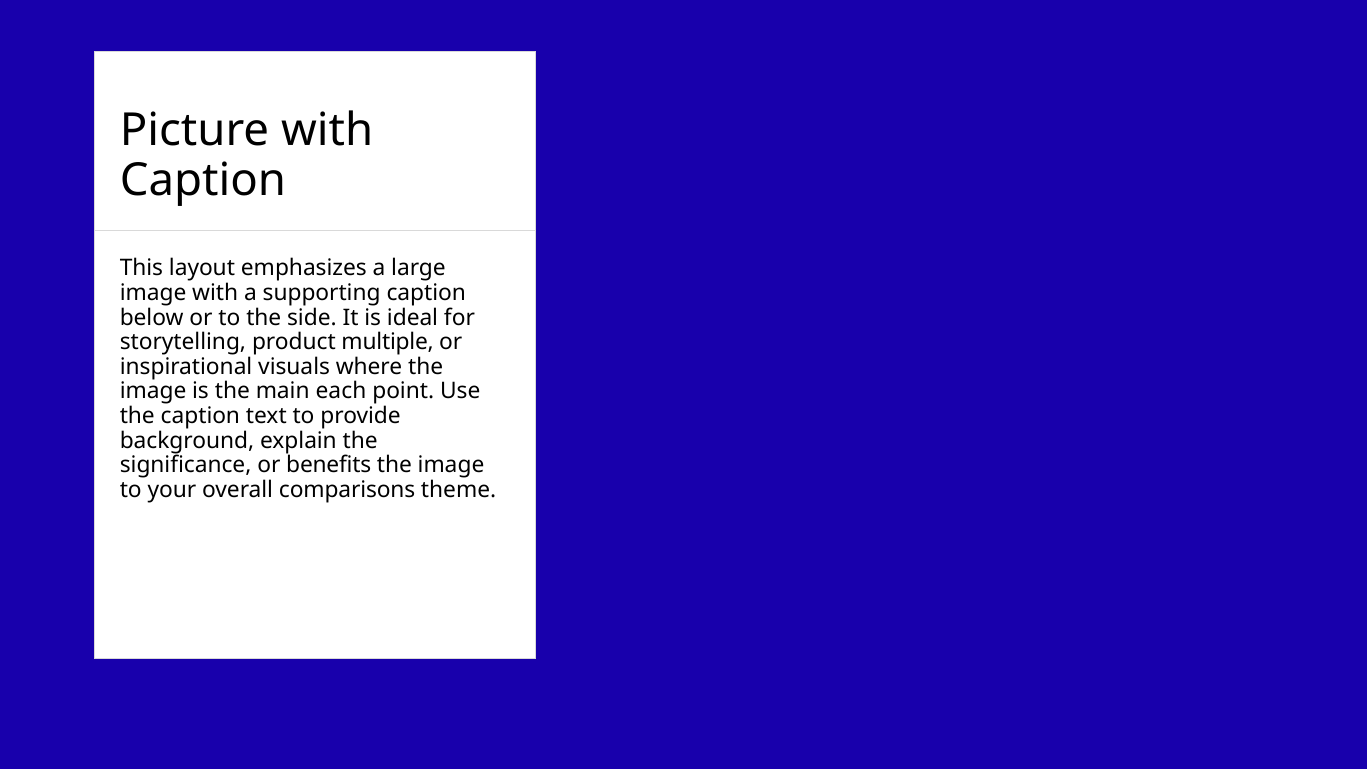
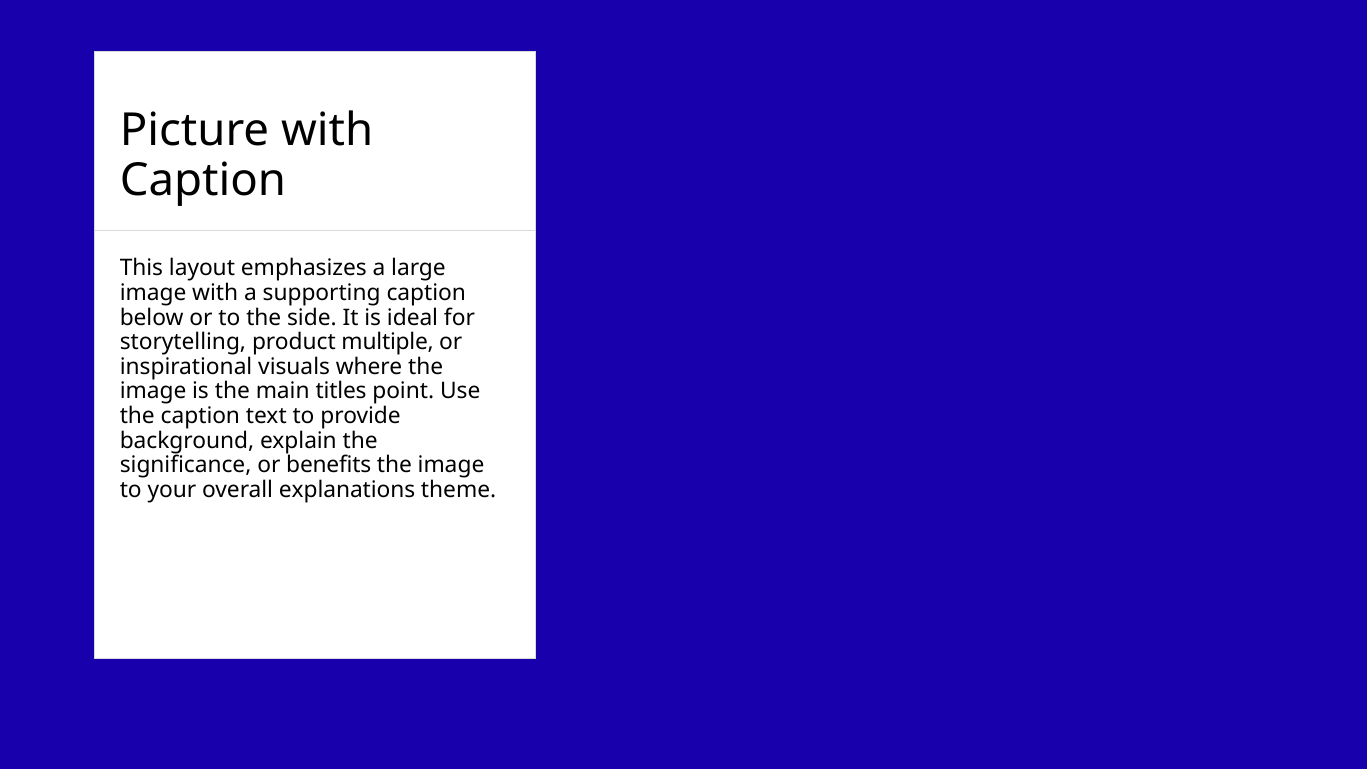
each: each -> titles
comparisons: comparisons -> explanations
